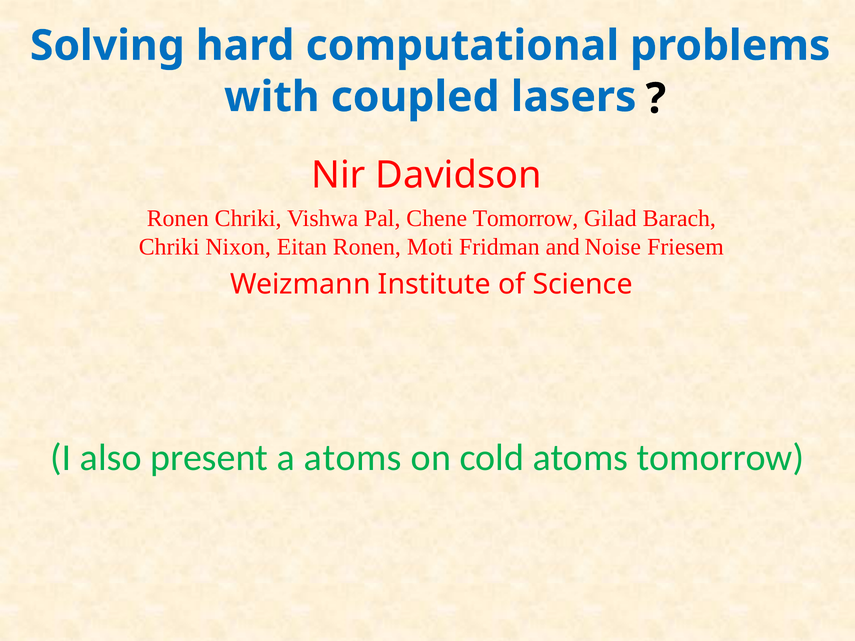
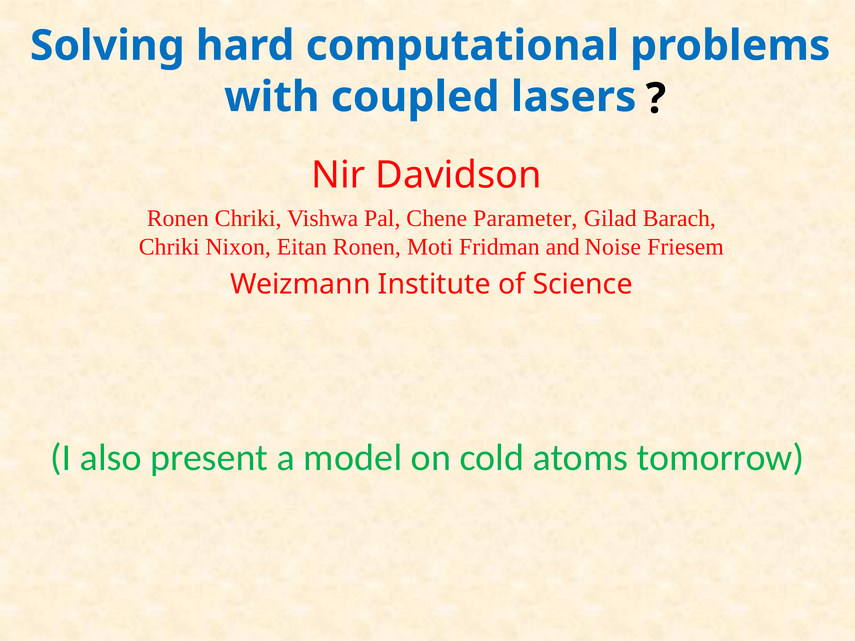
Chene Tomorrow: Tomorrow -> Parameter
a atoms: atoms -> model
